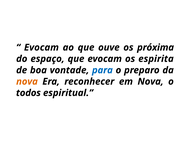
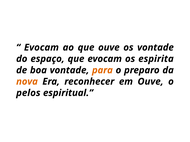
os próxima: próxima -> vontade
para colour: blue -> orange
em Nova: Nova -> Ouve
todos: todos -> pelos
